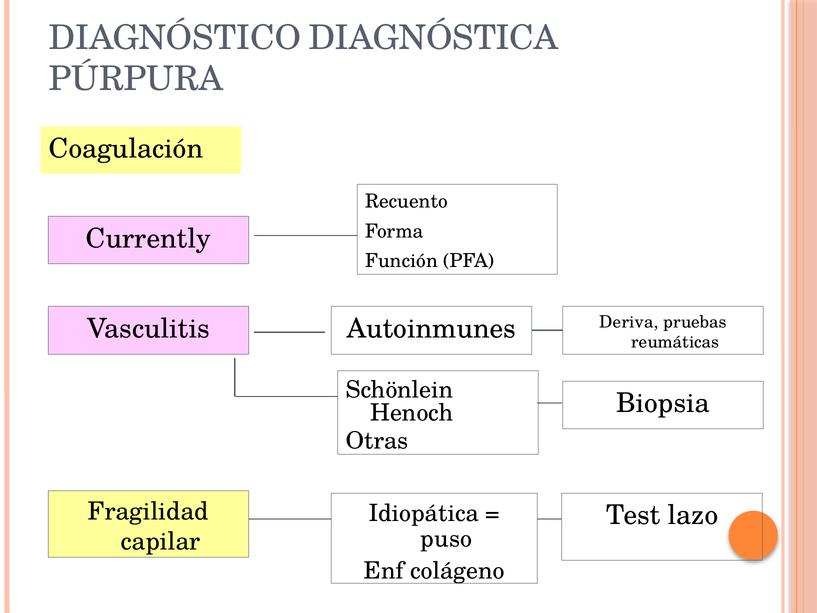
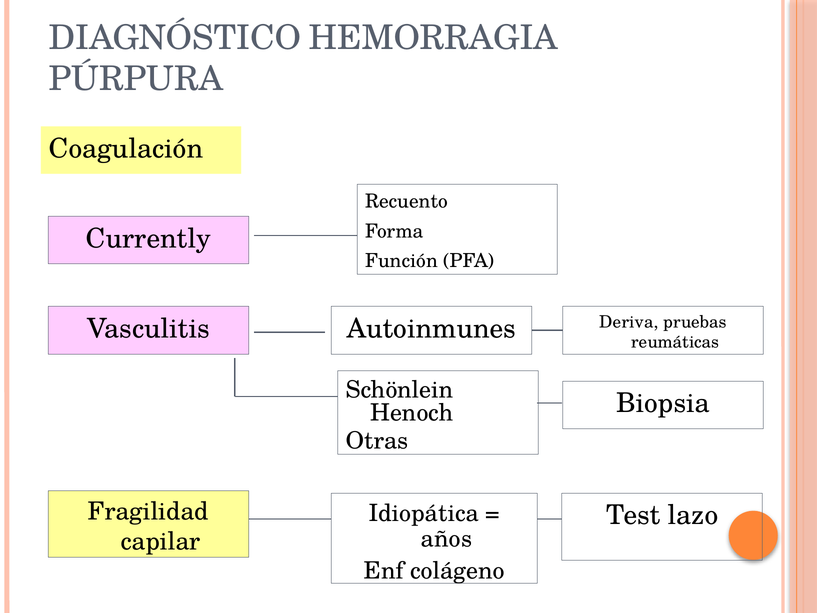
DIAGNÓSTICA: DIAGNÓSTICA -> HEMORRAGIA
puso: puso -> años
